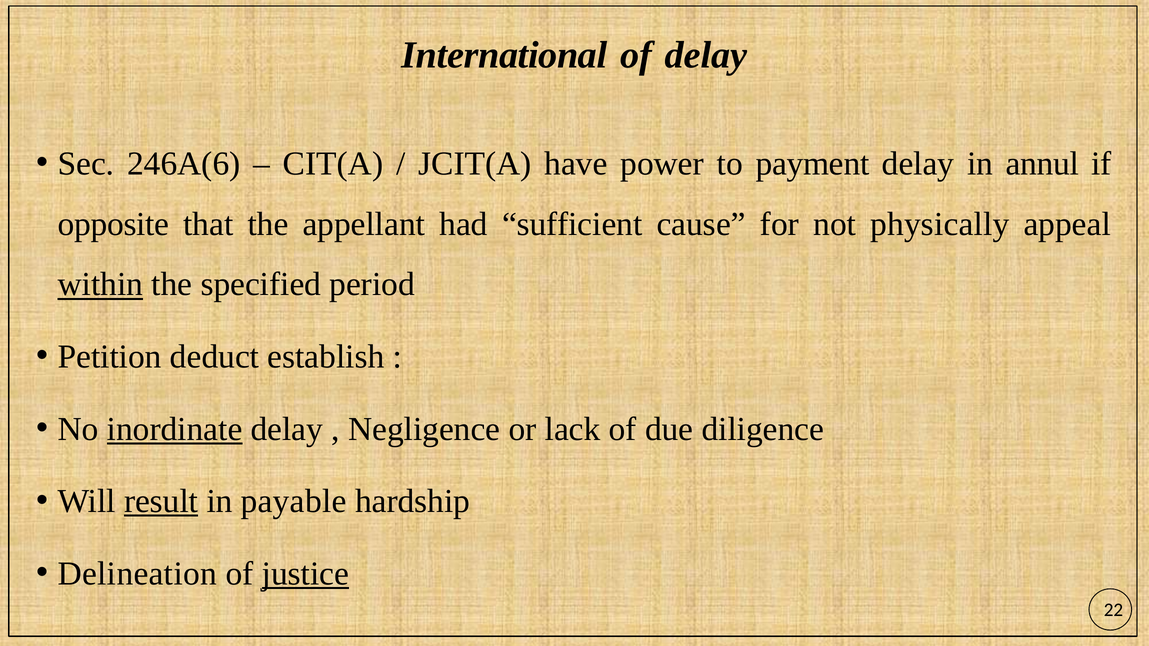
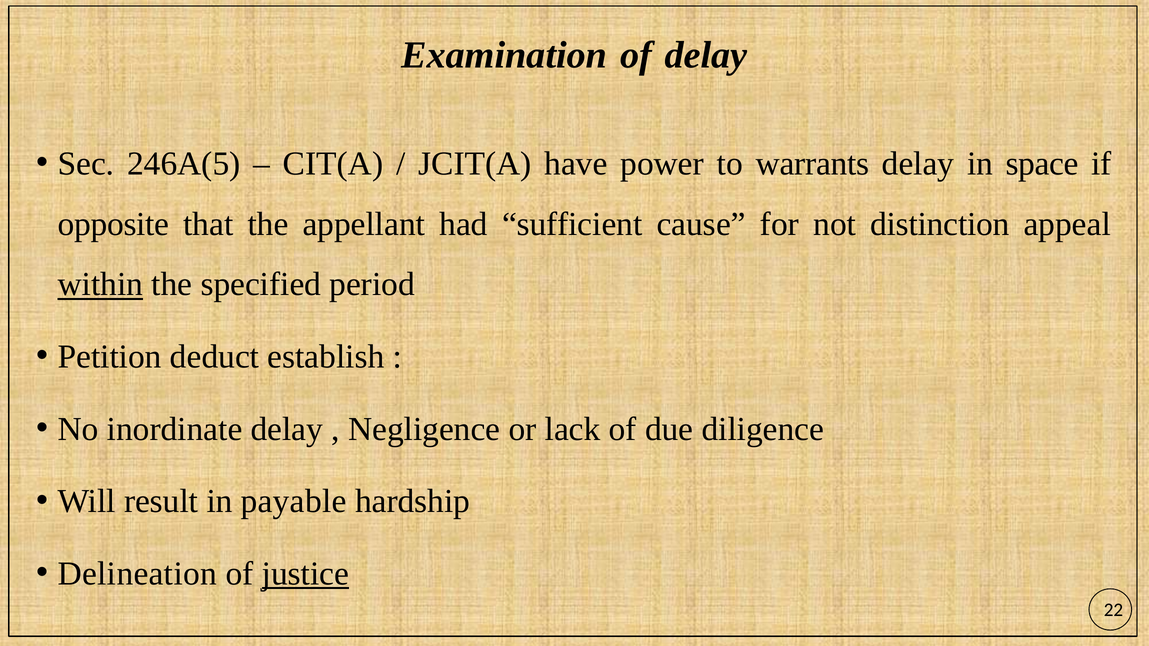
International: International -> Examination
246A(6: 246A(6 -> 246A(5
payment: payment -> warrants
annul: annul -> space
physically: physically -> distinction
inordinate underline: present -> none
result underline: present -> none
